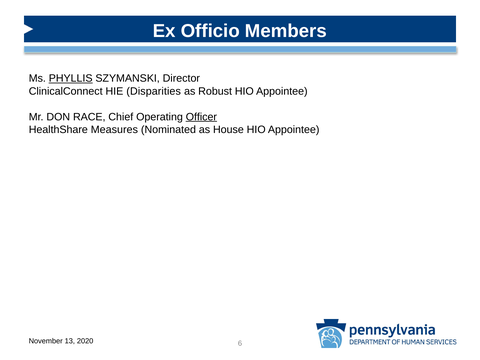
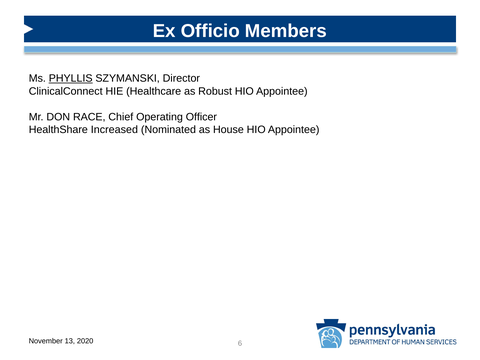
Disparities: Disparities -> Healthcare
Officer underline: present -> none
Measures: Measures -> Increased
